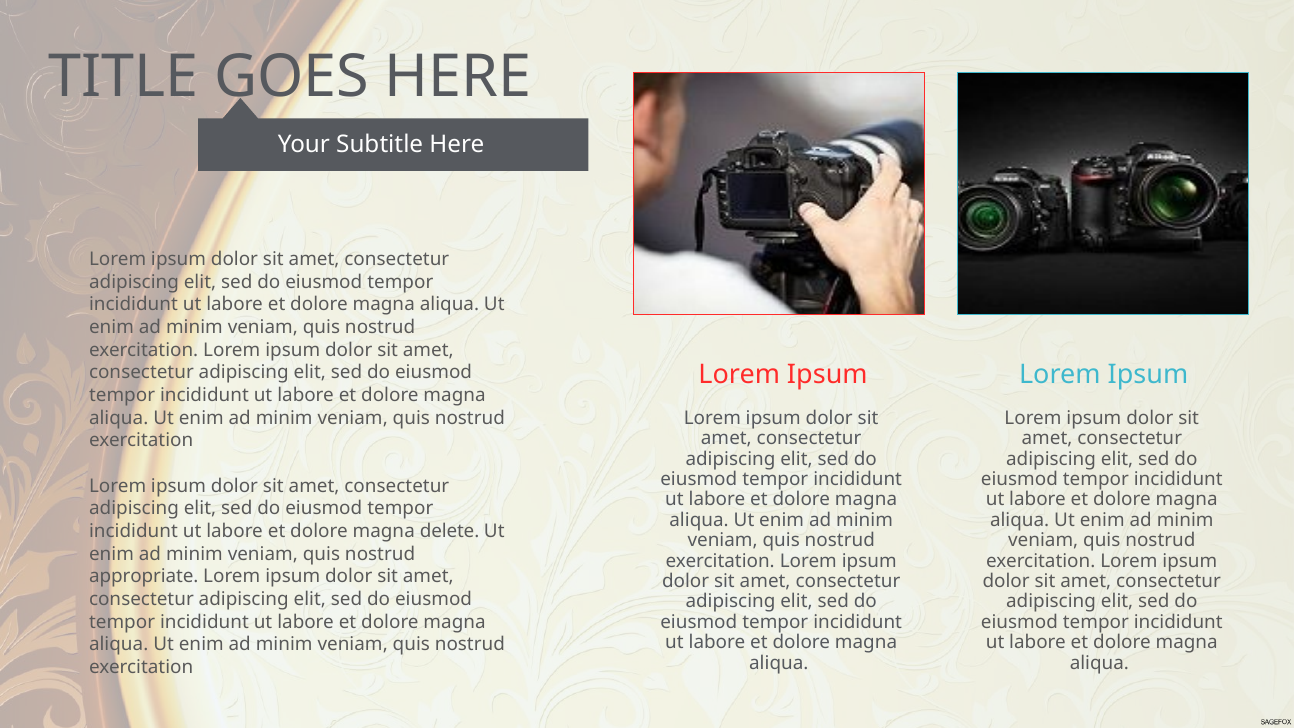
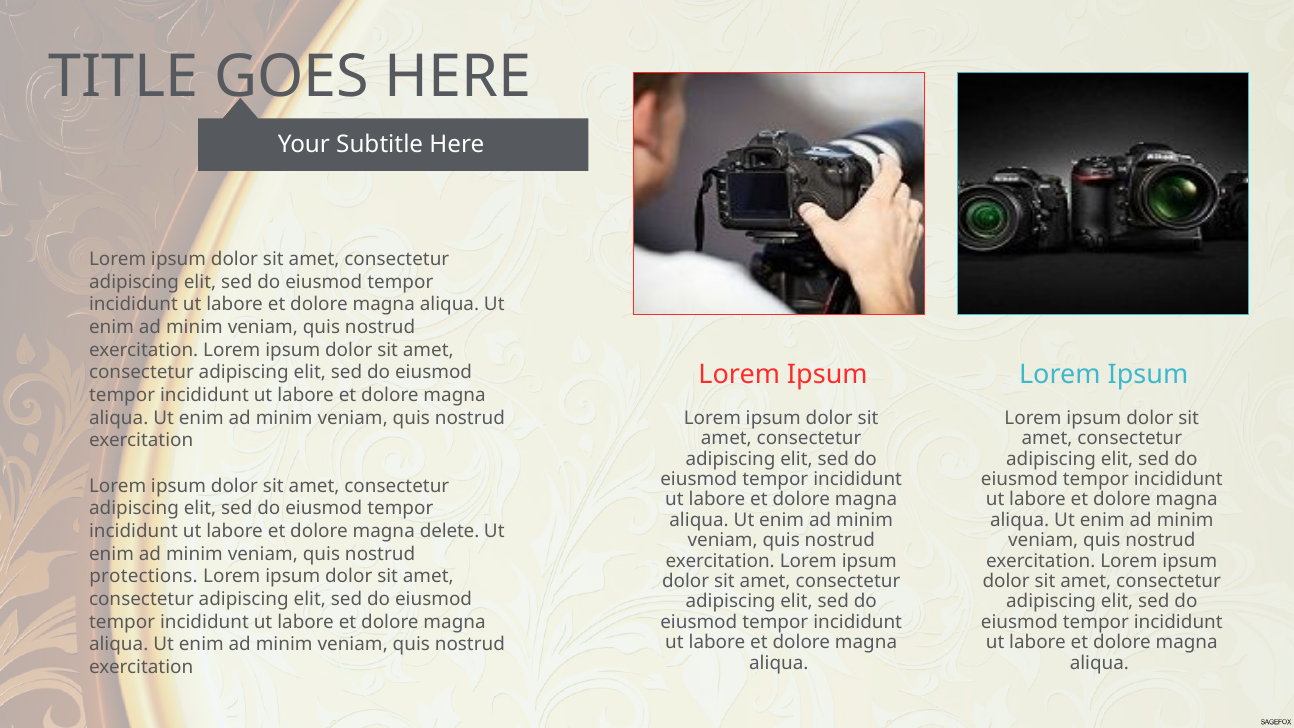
appropriate: appropriate -> protections
